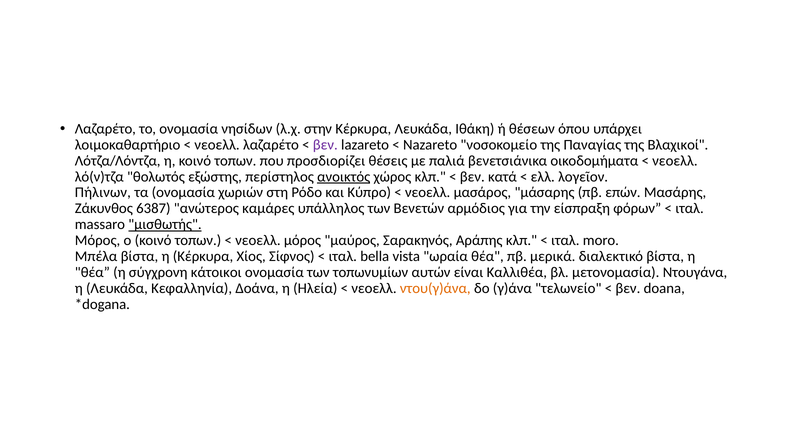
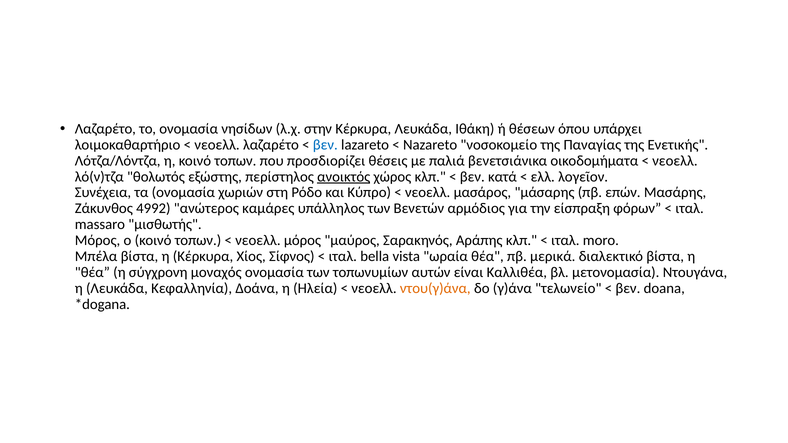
βεν at (325, 145) colour: purple -> blue
Βλαχικοί: Βλαχικοί -> Ενετικής
Πήλινων: Πήλινων -> Συνέχεια
6387: 6387 -> 4992
μισθωτής underline: present -> none
κάτοικοι: κάτοικοι -> μοναχός
